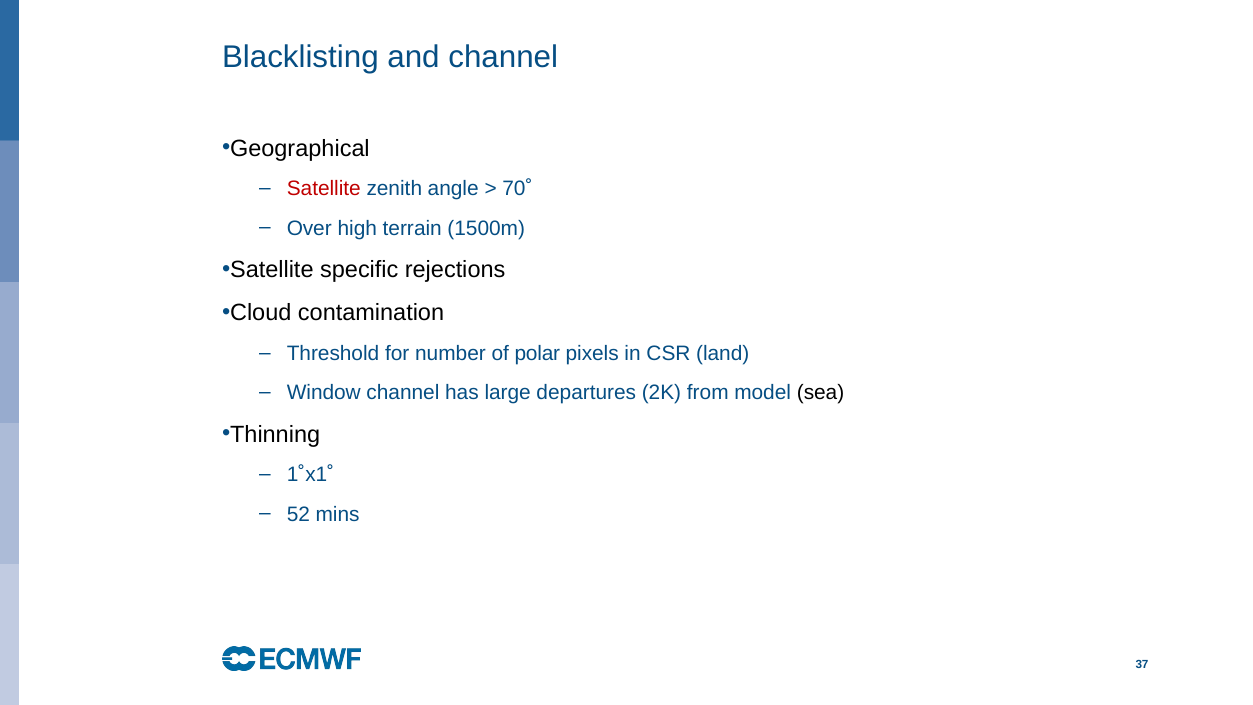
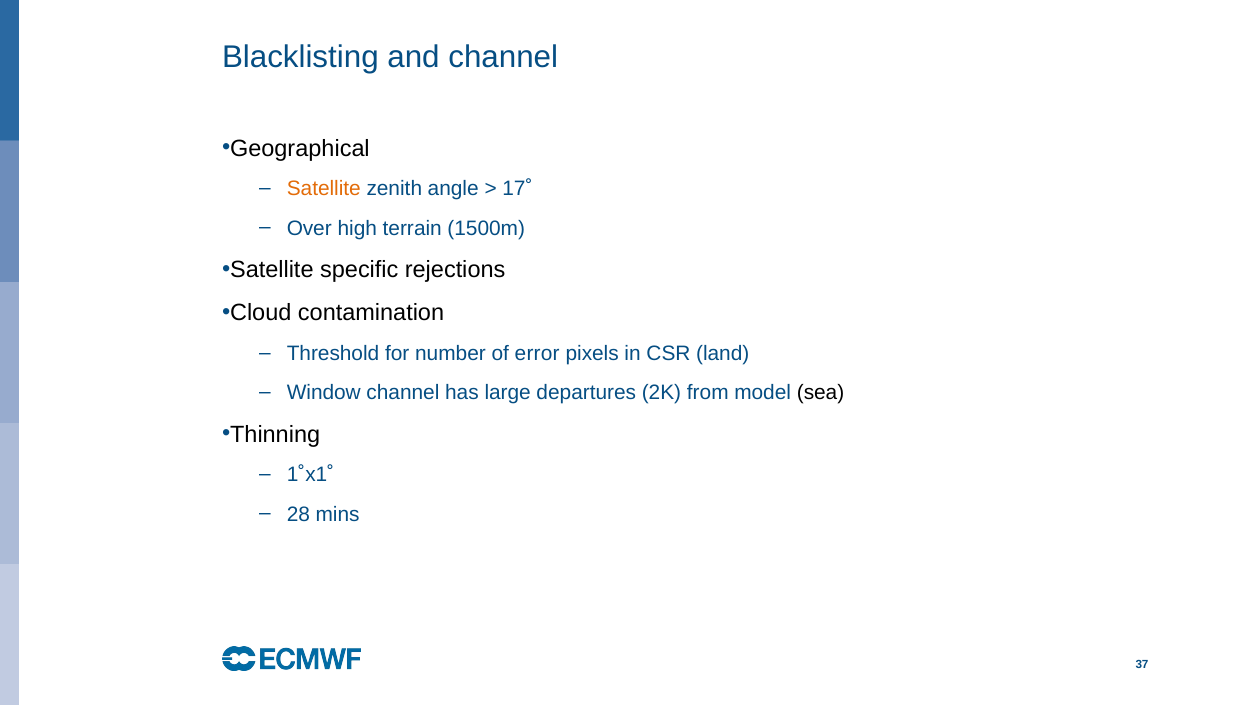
Satellite at (324, 189) colour: red -> orange
70˚: 70˚ -> 17˚
polar: polar -> error
52: 52 -> 28
